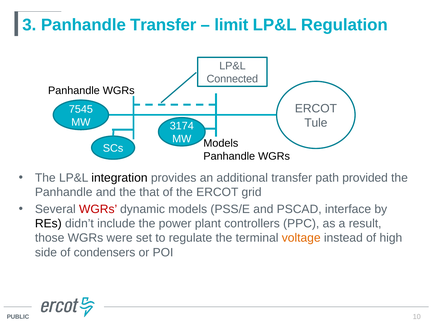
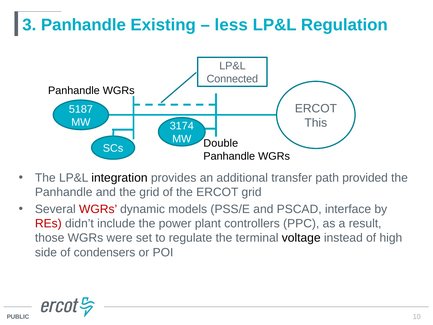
Panhandle Transfer: Transfer -> Existing
limit: limit -> less
7545: 7545 -> 5187
Tule: Tule -> This
Models at (221, 143): Models -> Double
the that: that -> grid
REs colour: black -> red
voltage colour: orange -> black
